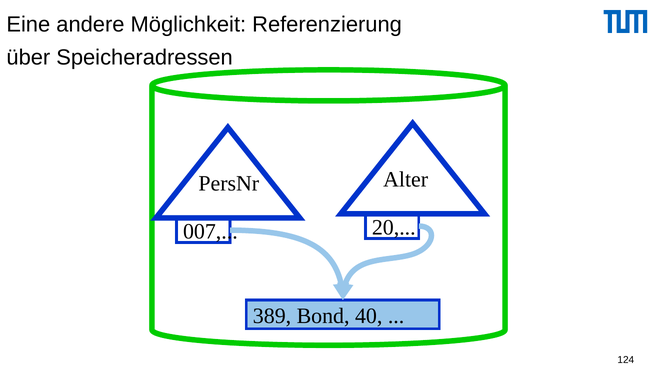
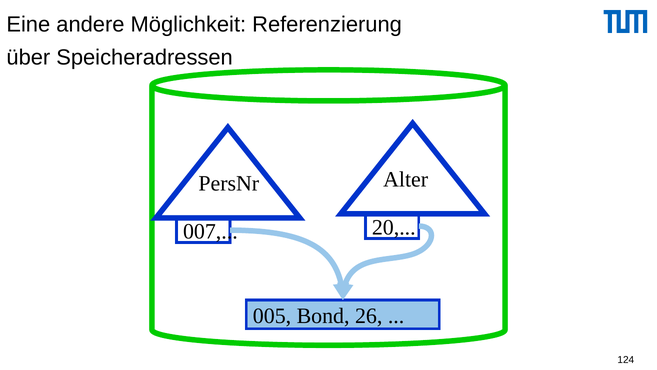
389: 389 -> 005
40: 40 -> 26
